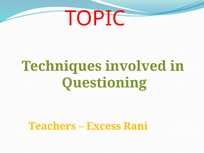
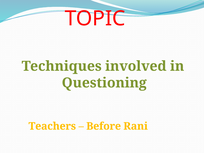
Excess: Excess -> Before
